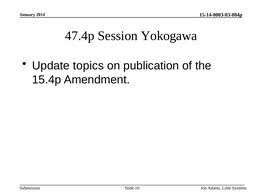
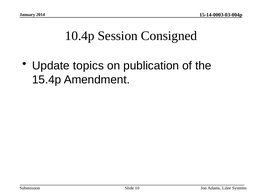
47.4p: 47.4p -> 10.4p
Yokogawa: Yokogawa -> Consigned
